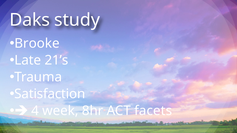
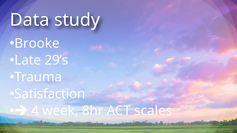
Daks: Daks -> Data
21’s: 21’s -> 29’s
facets: facets -> scales
